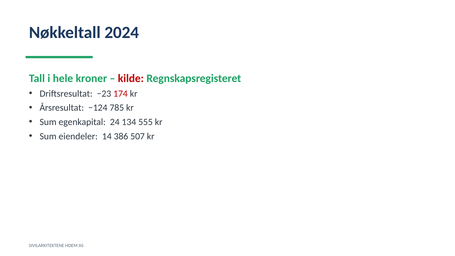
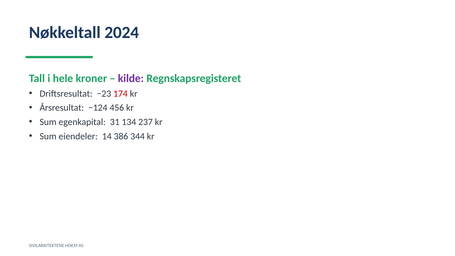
kilde colour: red -> purple
785: 785 -> 456
24: 24 -> 31
555: 555 -> 237
507: 507 -> 344
